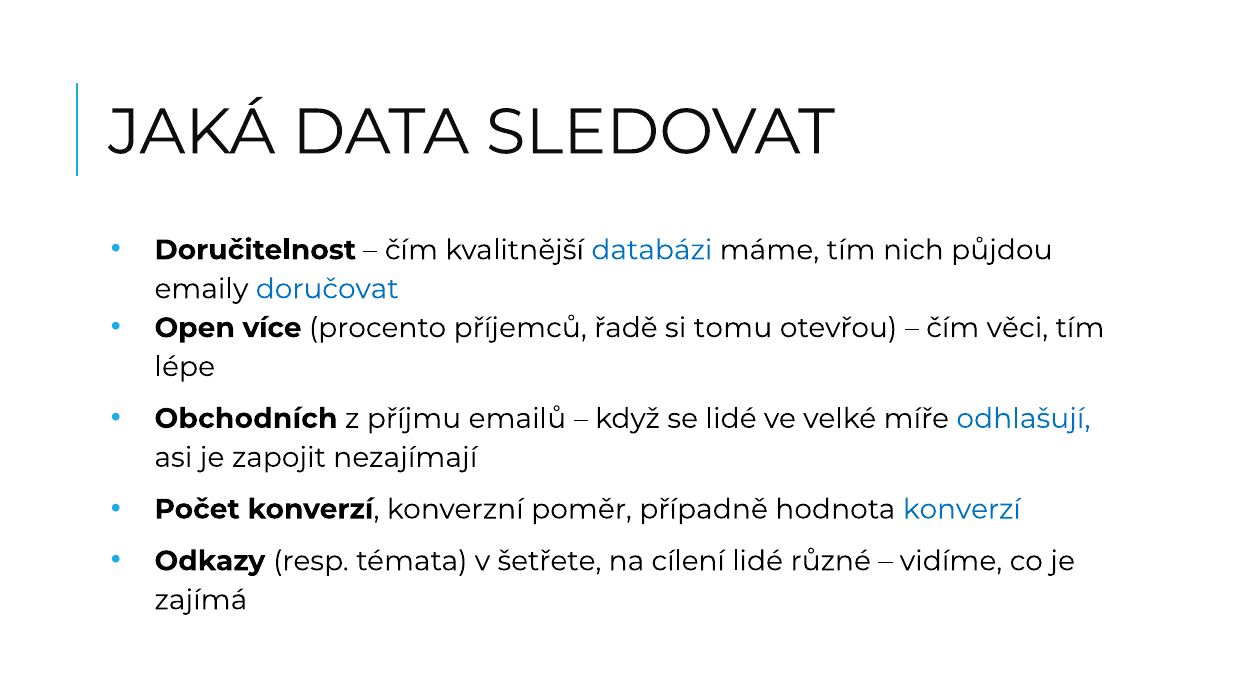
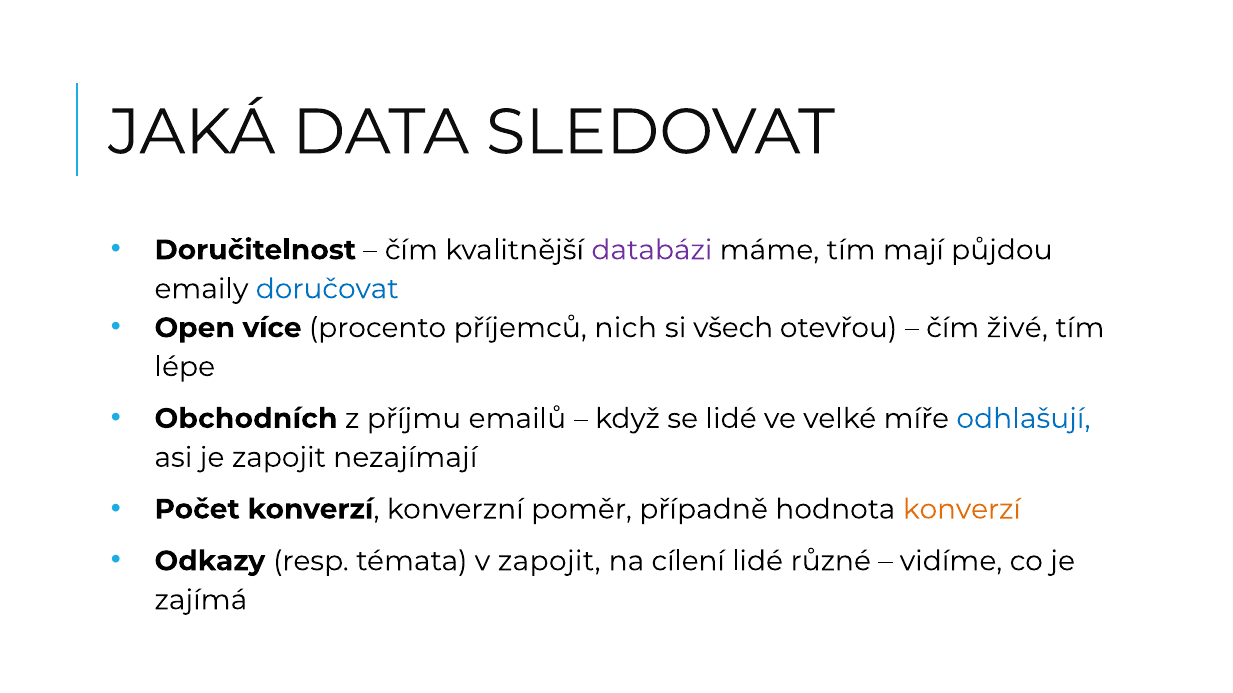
databázi colour: blue -> purple
nich: nich -> mají
řadě: řadě -> nich
tomu: tomu -> všech
věci: věci -> živé
konverzí at (962, 510) colour: blue -> orange
v šetřete: šetřete -> zapojit
